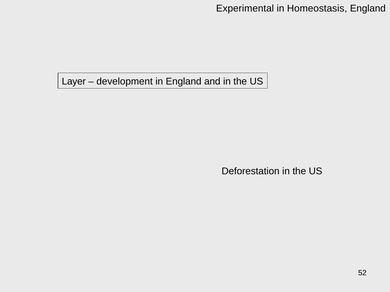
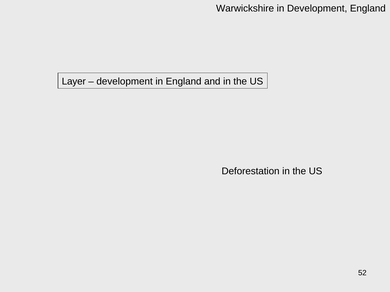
Experimental: Experimental -> Warwickshire
in Homeostasis: Homeostasis -> Development
